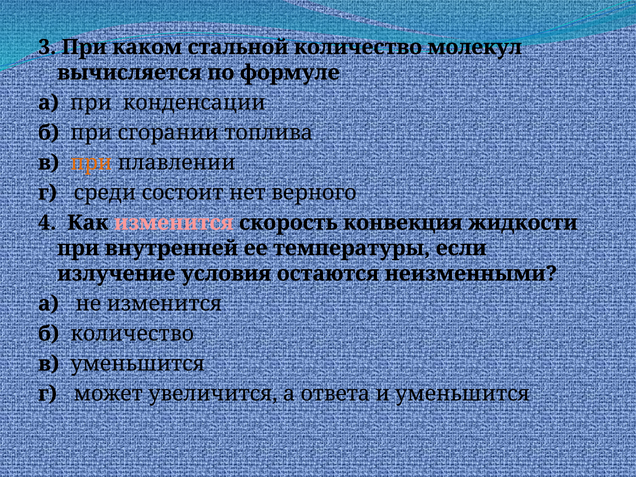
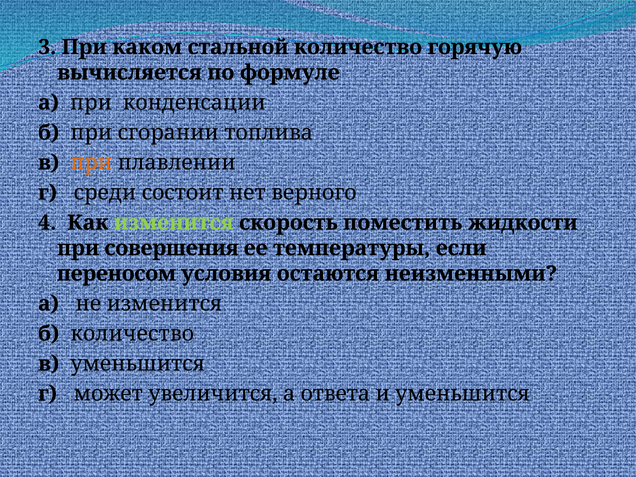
молекул: молекул -> горячую
изменится at (174, 223) colour: pink -> light green
конвекция: конвекция -> поместить
внутренней: внутренней -> совершения
излучение: излучение -> переносом
